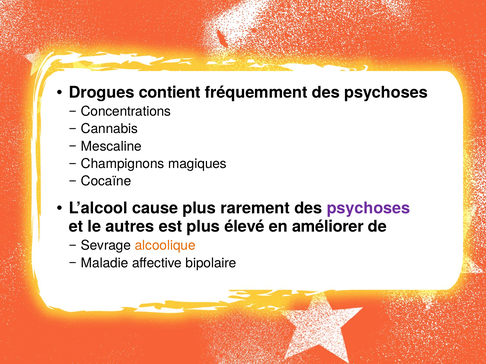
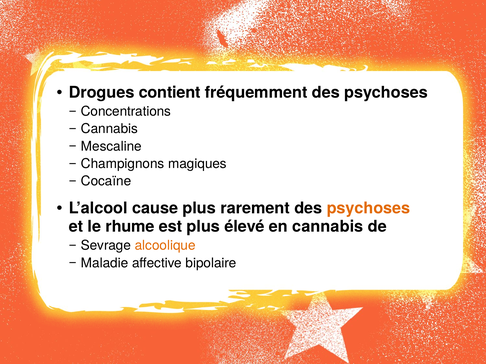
psychoses at (368, 208) colour: purple -> orange
autres: autres -> rhume
en améliorer: améliorer -> cannabis
